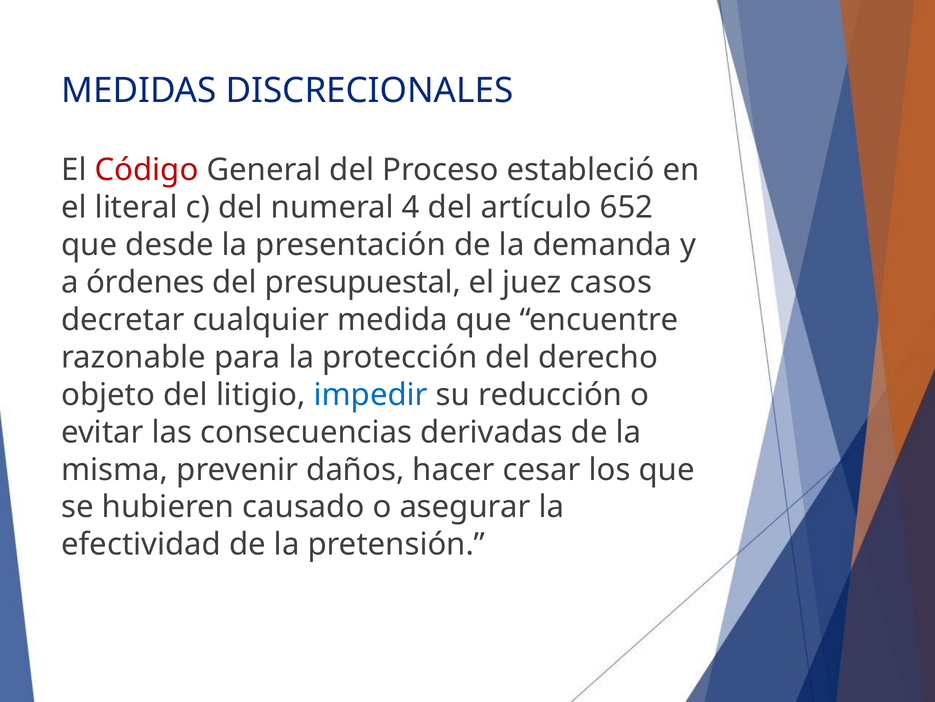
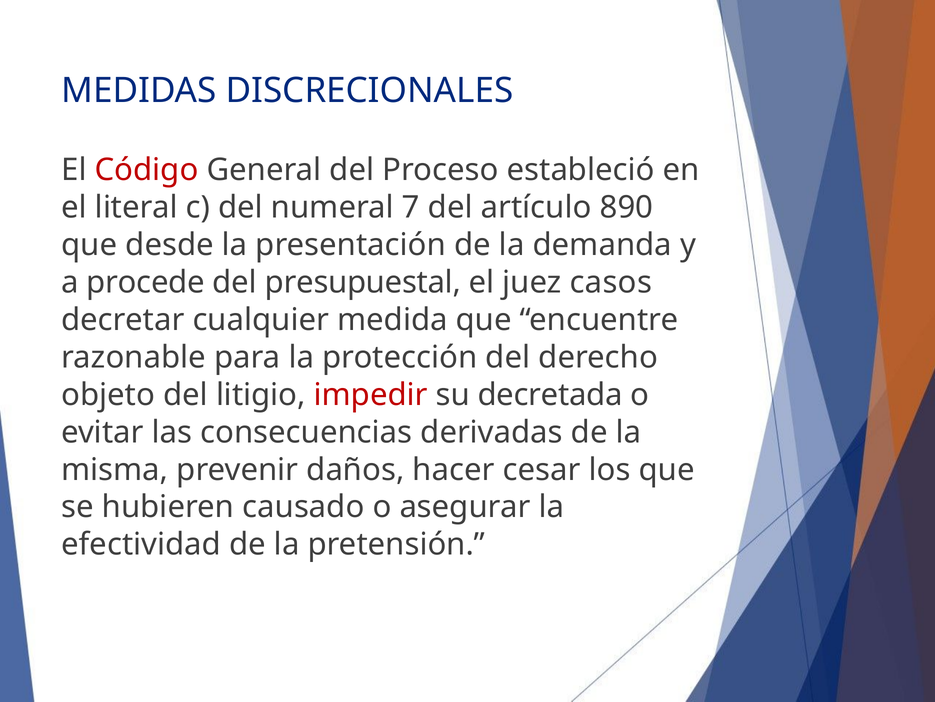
4: 4 -> 7
652: 652 -> 890
órdenes: órdenes -> procede
impedir colour: blue -> red
reducción: reducción -> decretada
